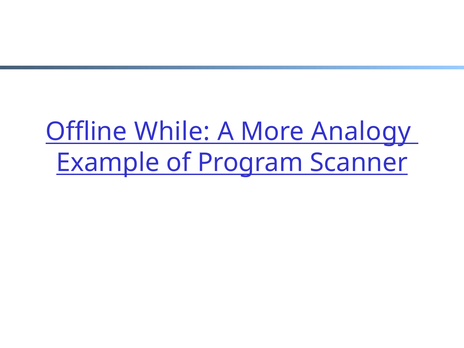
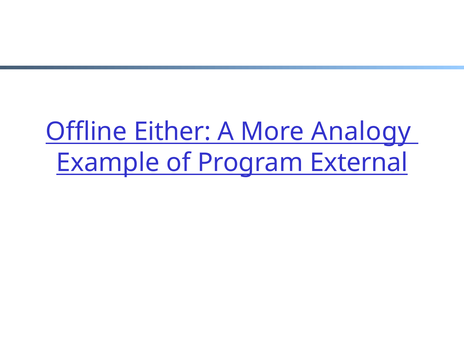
While: While -> Either
Scanner: Scanner -> External
